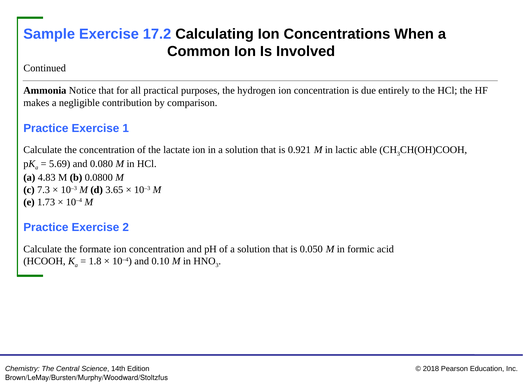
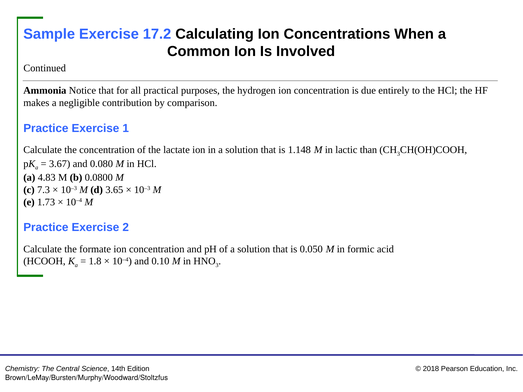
0.921: 0.921 -> 1.148
able: able -> than
5.69: 5.69 -> 3.67
